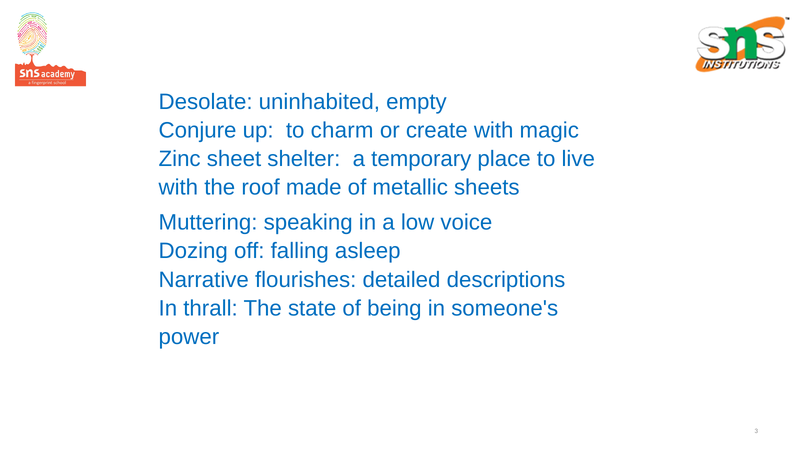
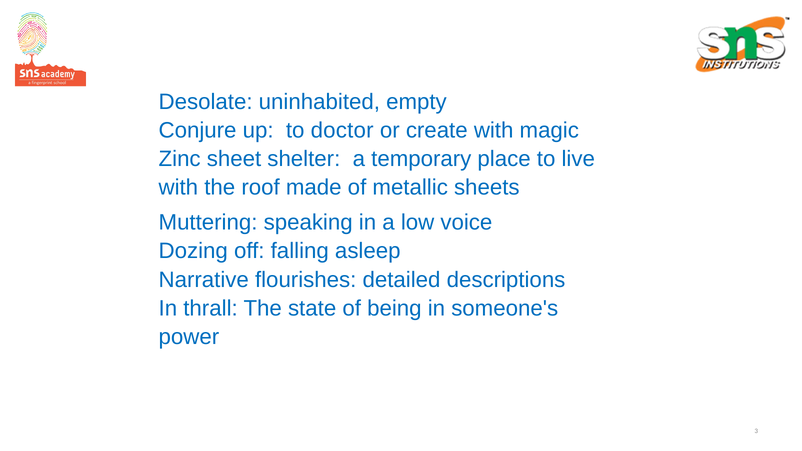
charm: charm -> doctor
